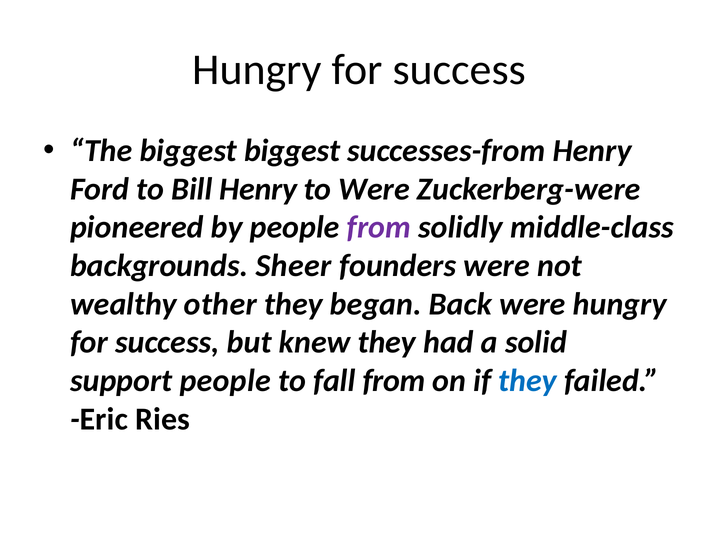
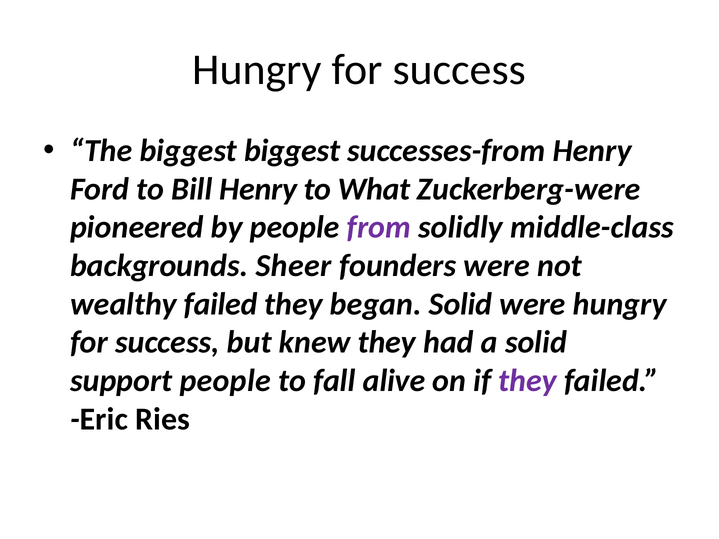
to Were: Were -> What
wealthy other: other -> failed
began Back: Back -> Solid
fall from: from -> alive
they at (528, 381) colour: blue -> purple
